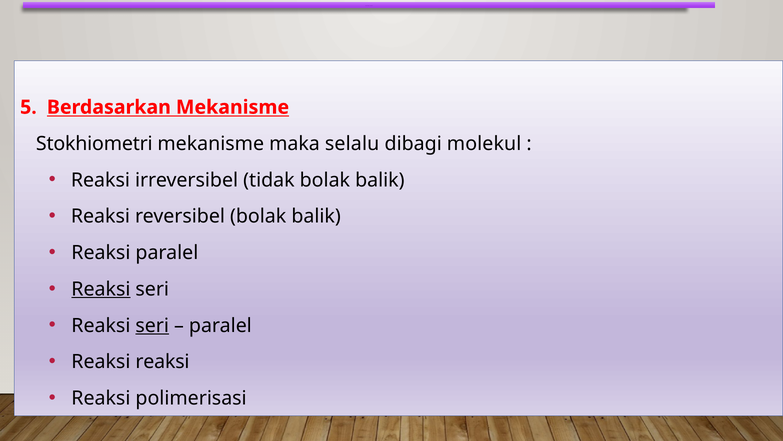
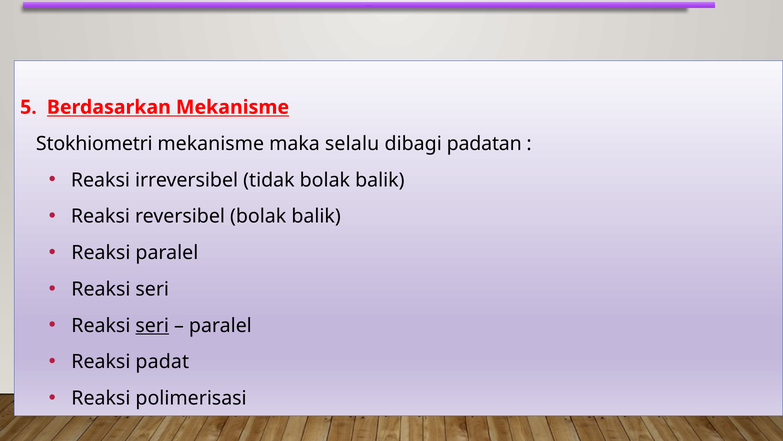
molekul: molekul -> padatan
Reaksi at (101, 289) underline: present -> none
Reaksi reaksi: reaksi -> padat
